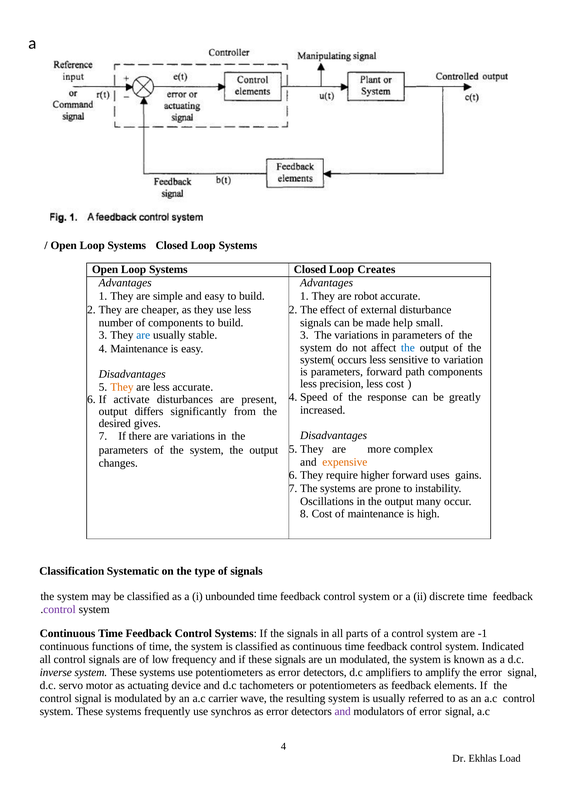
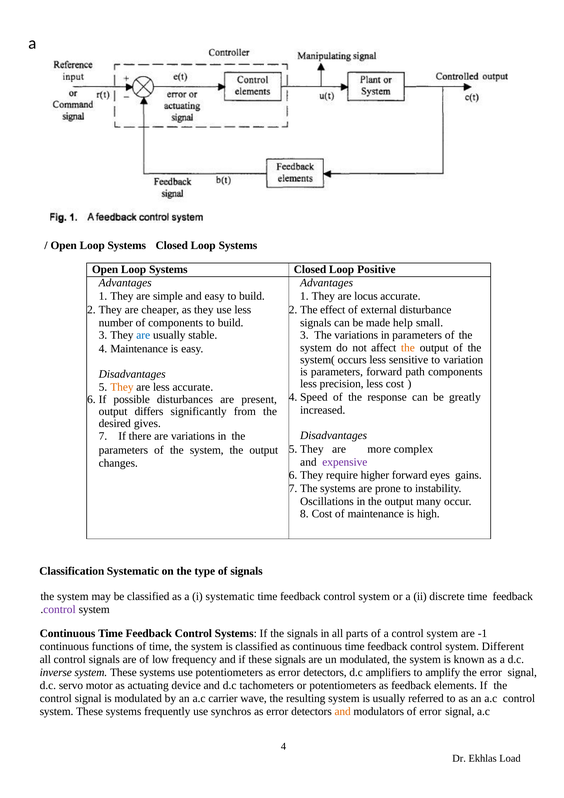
Creates: Creates -> Positive
robot: robot -> locus
the at (408, 348) colour: blue -> orange
activate: activate -> possible
expensive colour: orange -> purple
uses: uses -> eyes
i unbounded: unbounded -> systematic
Indicated: Indicated -> Different
and at (343, 712) colour: purple -> orange
